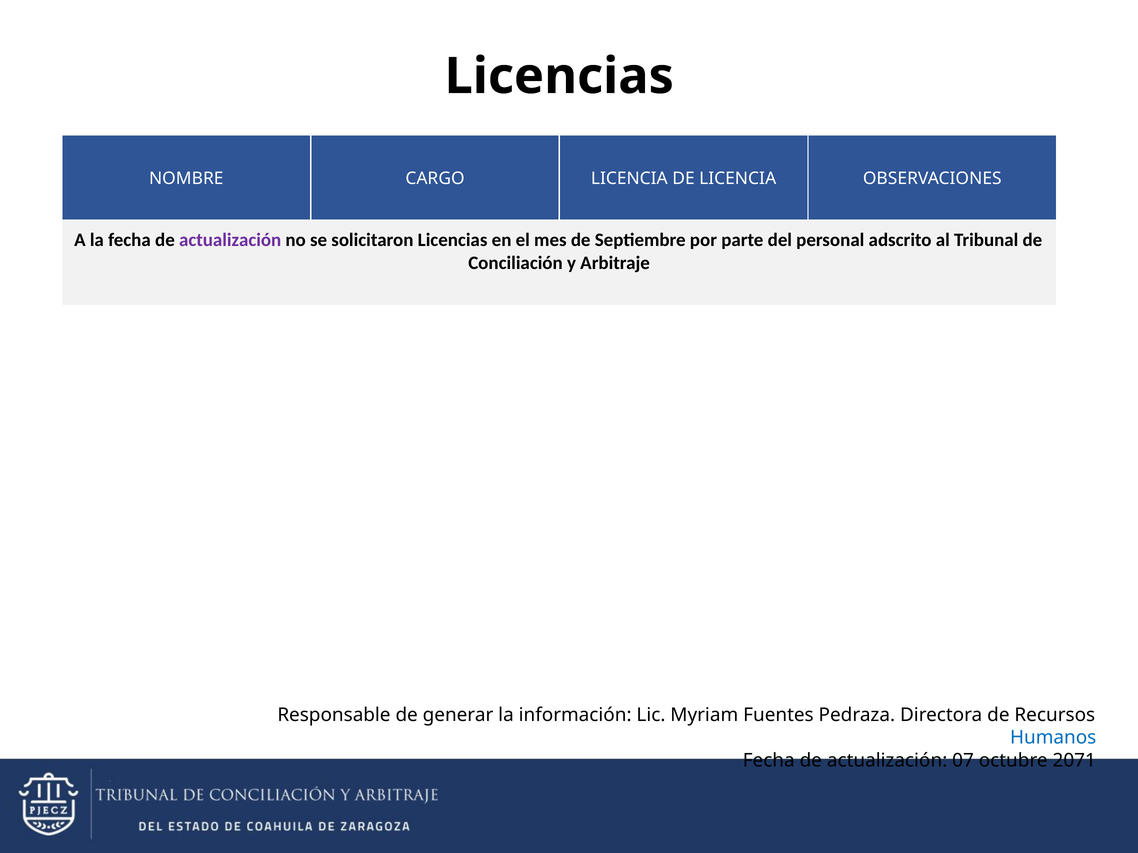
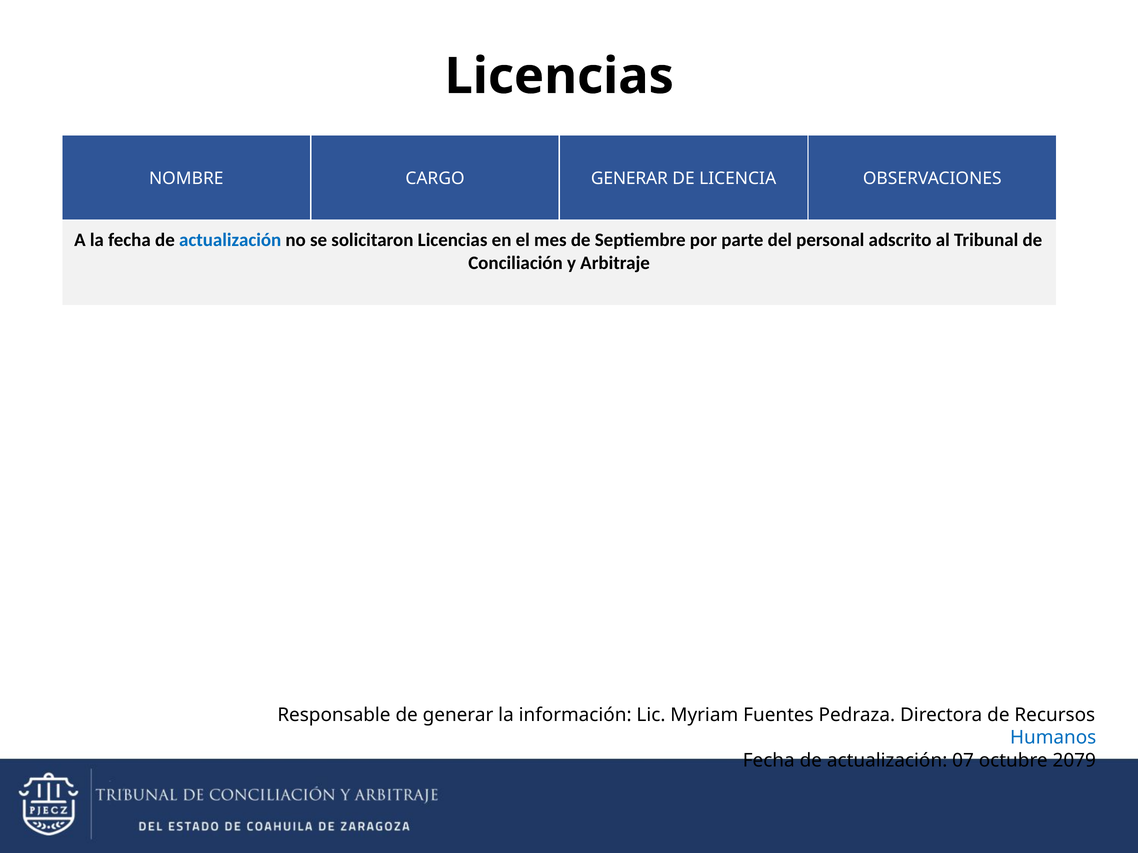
CARGO LICENCIA: LICENCIA -> GENERAR
actualización at (230, 240) colour: purple -> blue
2071: 2071 -> 2079
